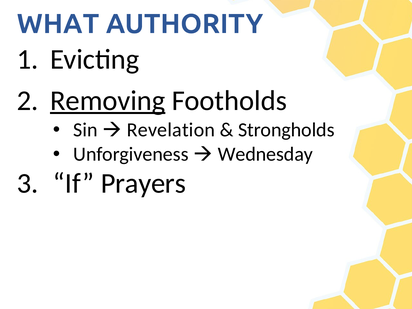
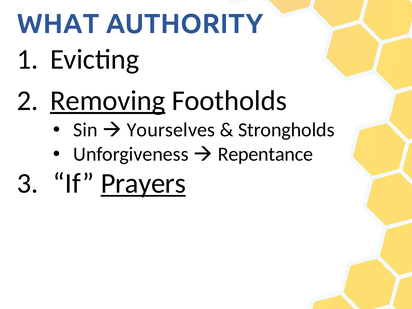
Revelation: Revelation -> Yourselves
Wednesday: Wednesday -> Repentance
Prayers underline: none -> present
